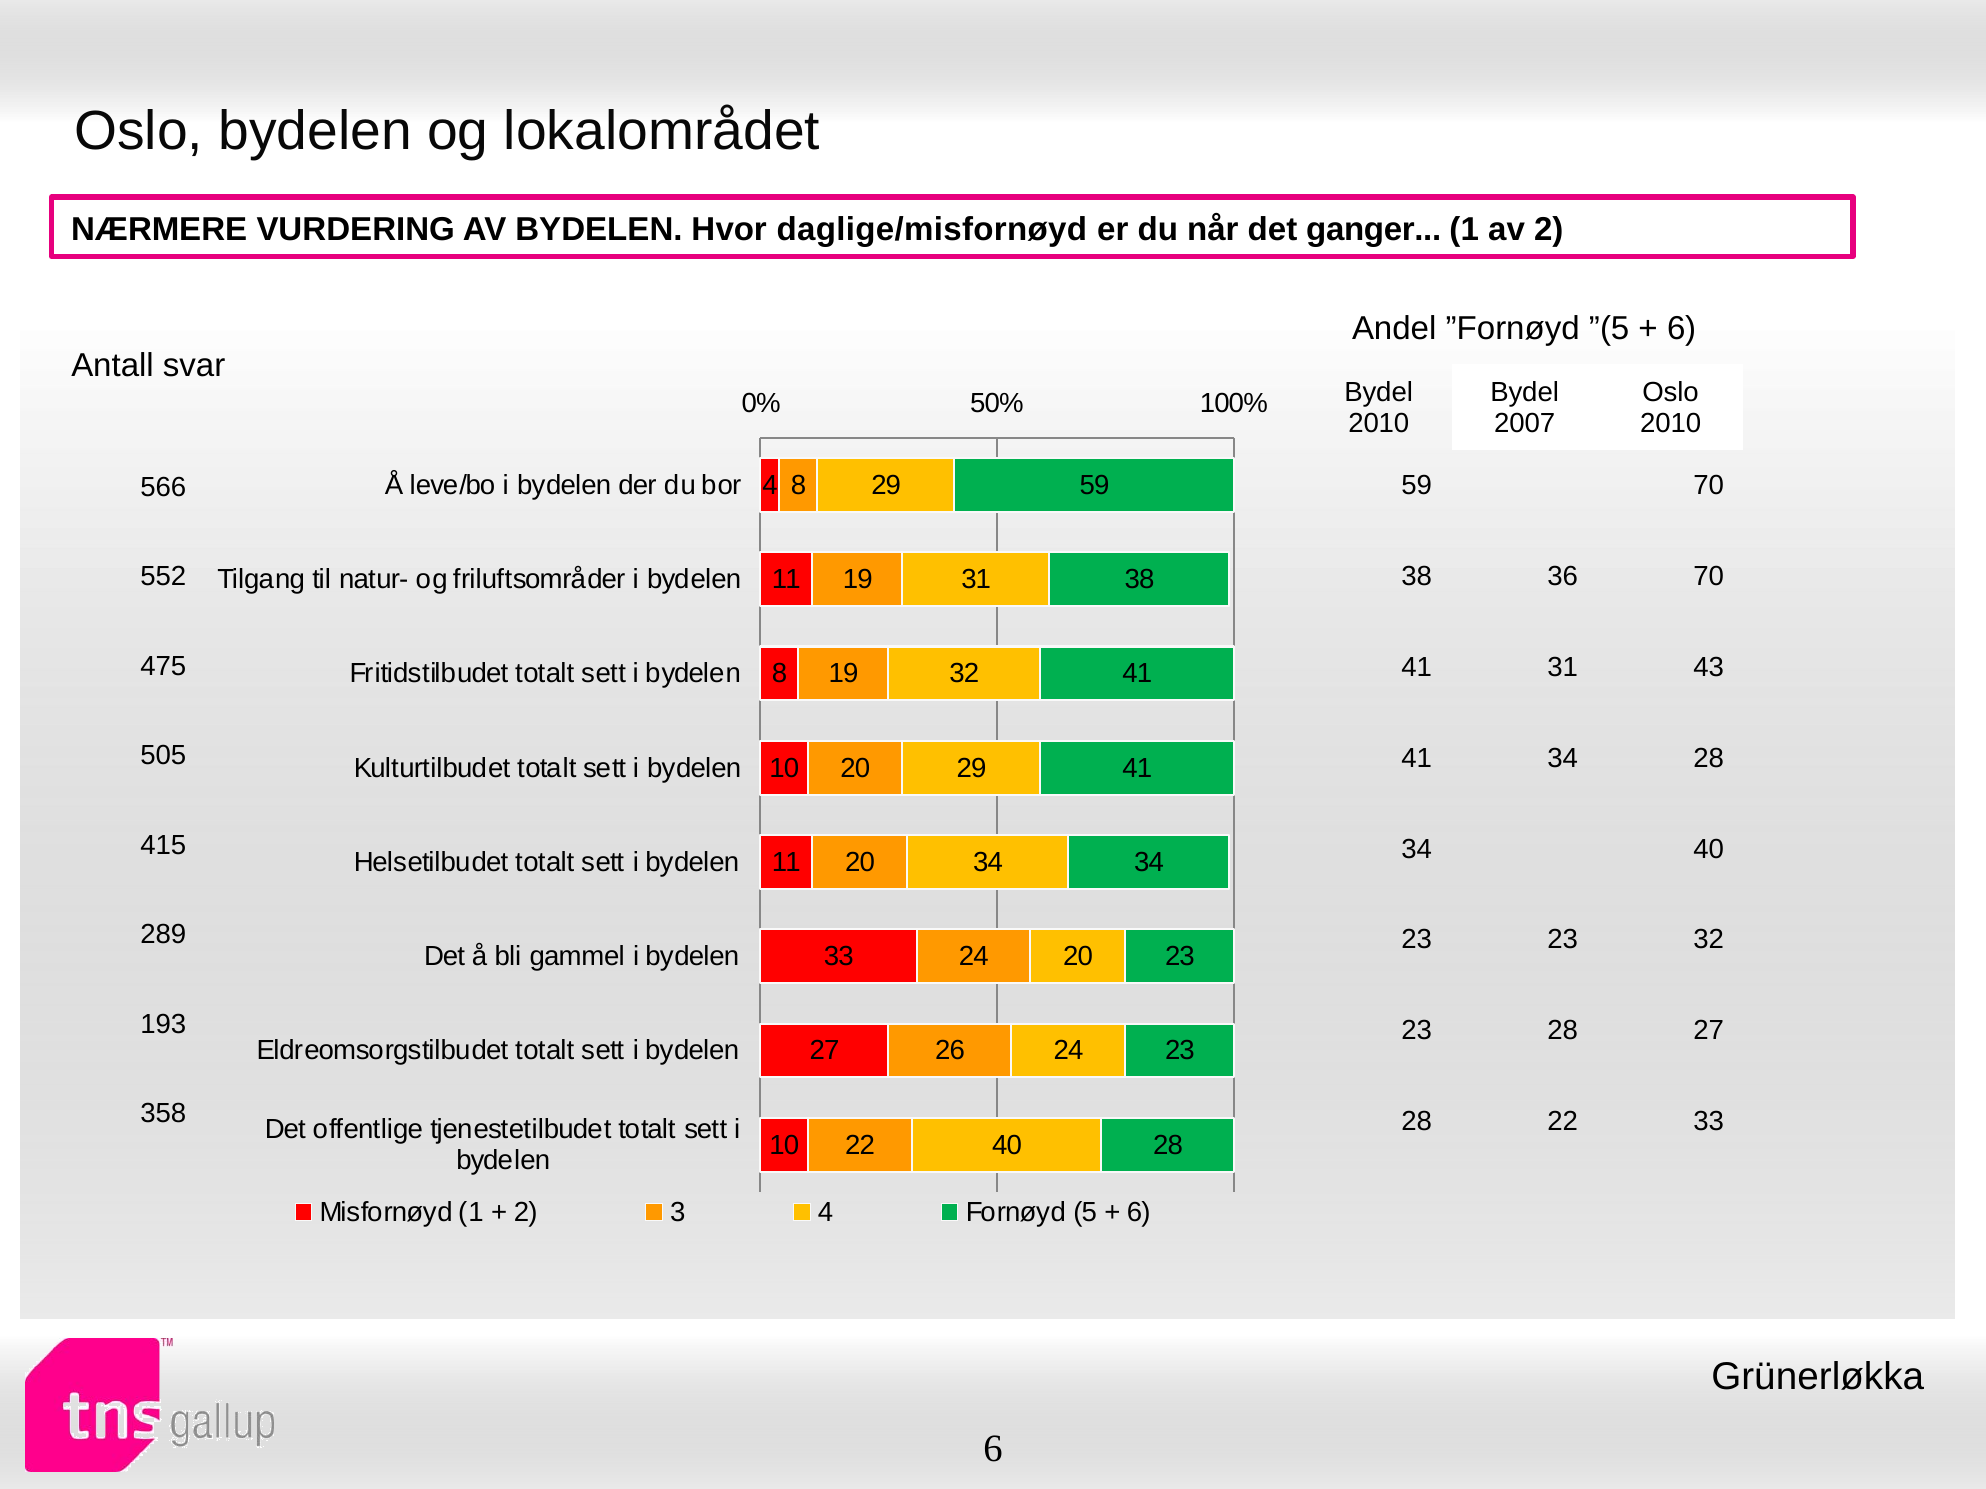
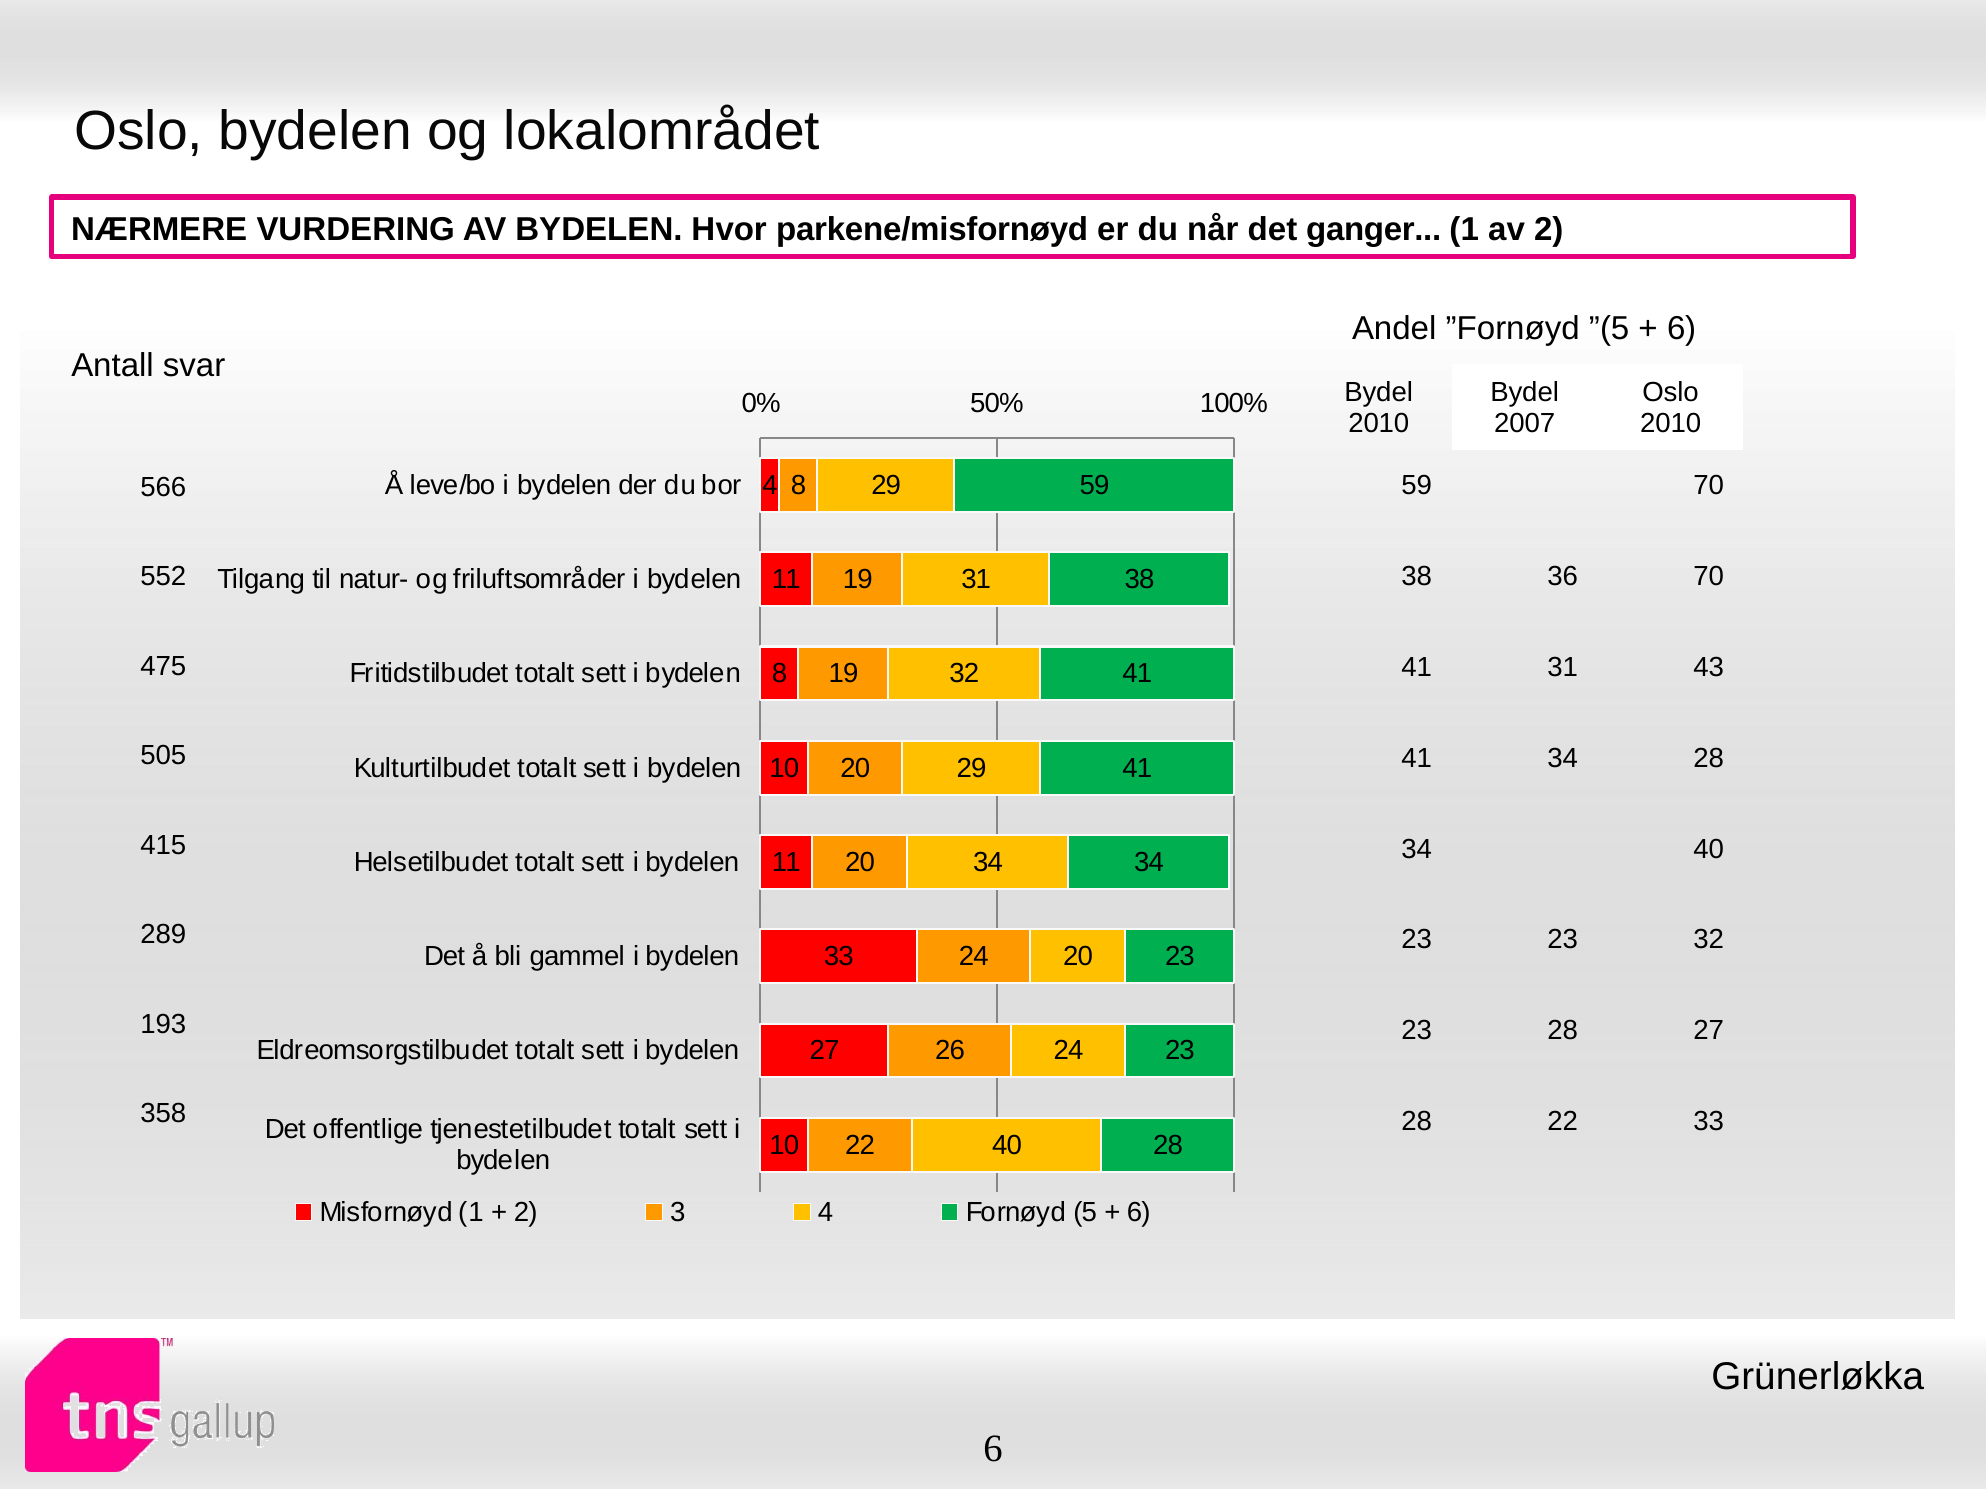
daglige/misfornøyd: daglige/misfornøyd -> parkene/misfornøyd
